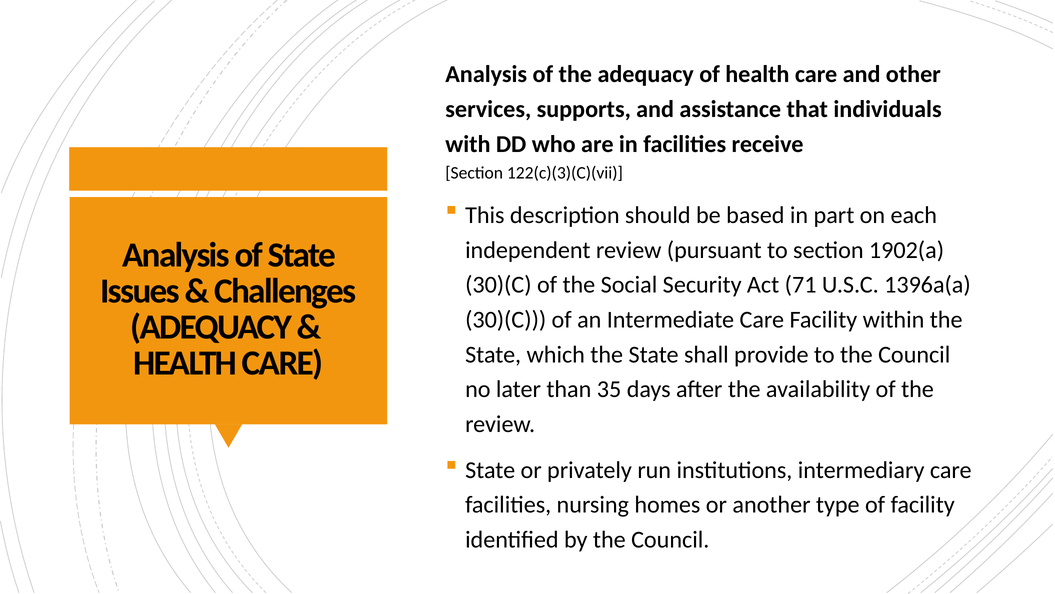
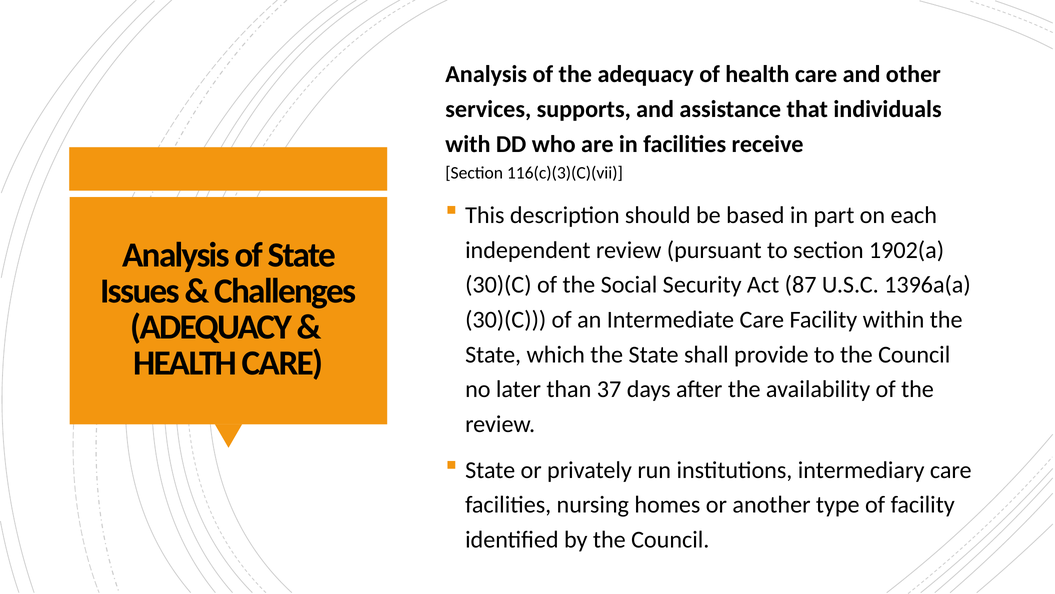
122(c)(3)(C)(vii: 122(c)(3)(C)(vii -> 116(c)(3)(C)(vii
71: 71 -> 87
35: 35 -> 37
